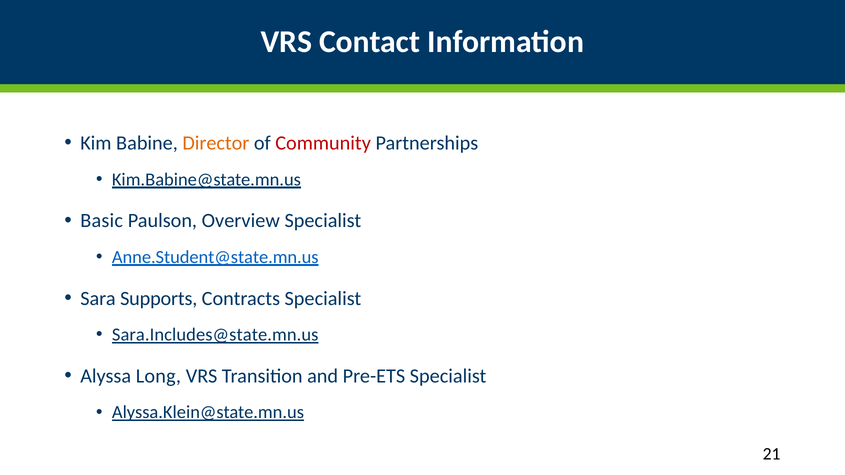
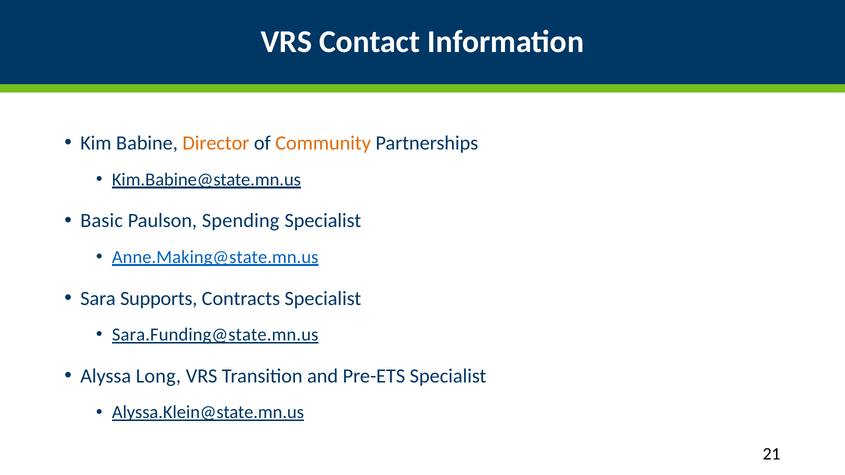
Community colour: red -> orange
Overview: Overview -> Spending
Anne.Student@state.mn.us: Anne.Student@state.mn.us -> Anne.Making@state.mn.us
Sara.Includes@state.mn.us: Sara.Includes@state.mn.us -> Sara.Funding@state.mn.us
